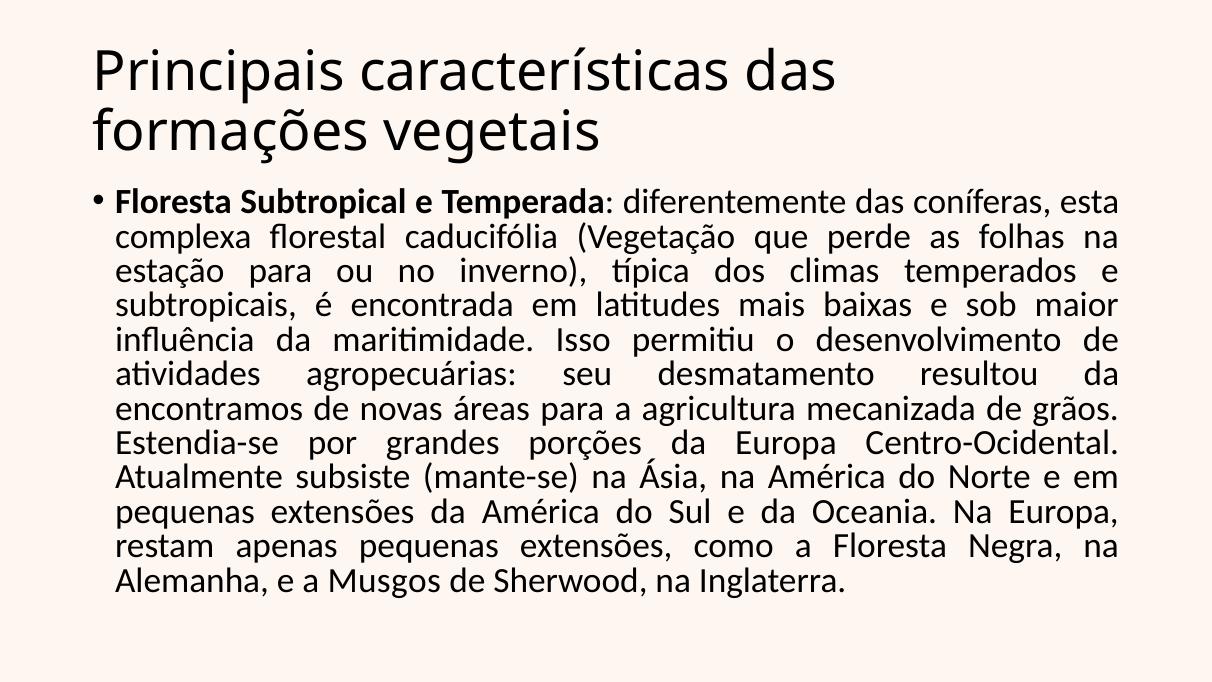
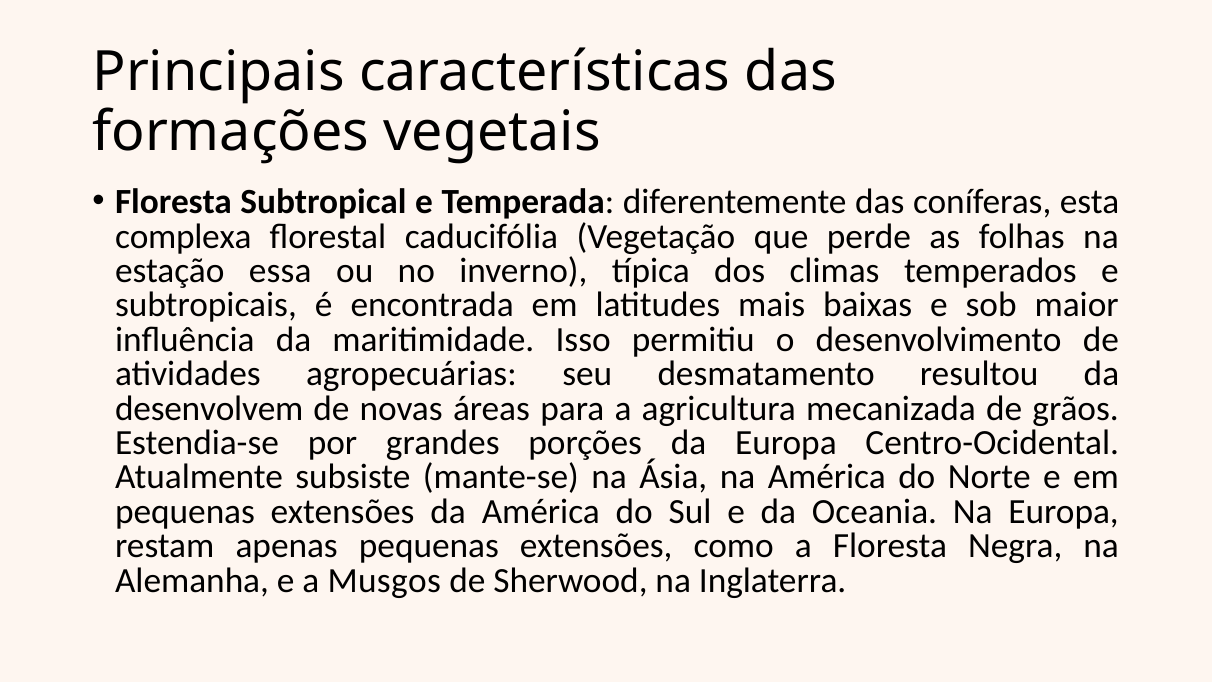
estação para: para -> essa
encontramos: encontramos -> desenvolvem
